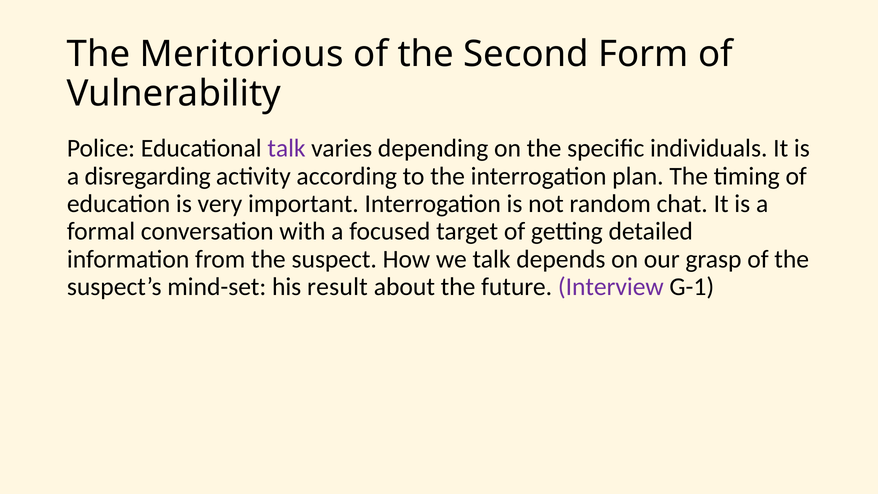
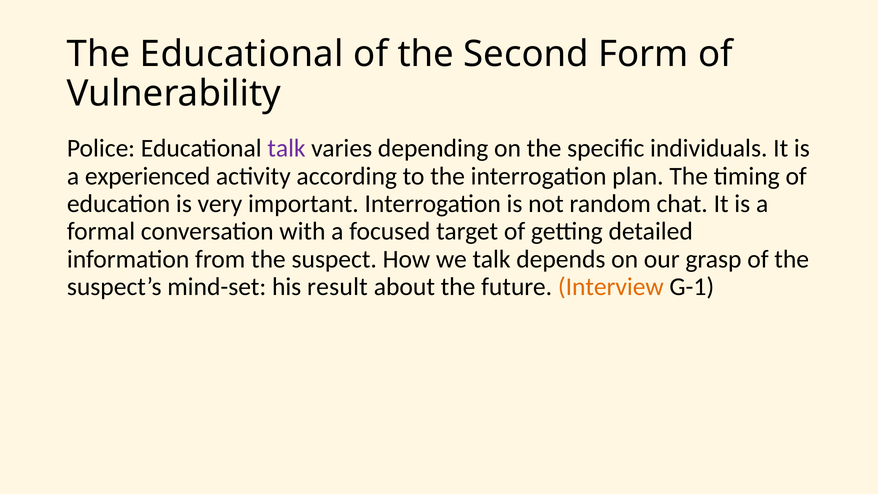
The Meritorious: Meritorious -> Educational
disregarding: disregarding -> experienced
Interview colour: purple -> orange
